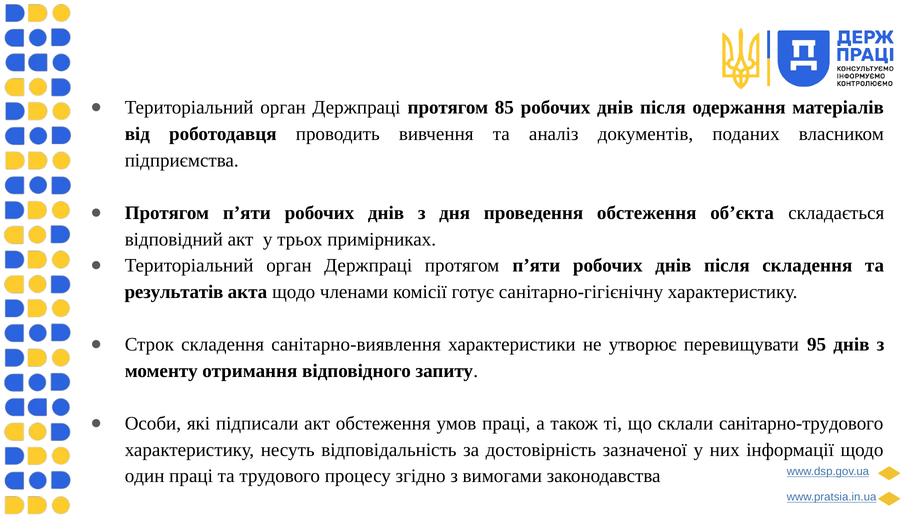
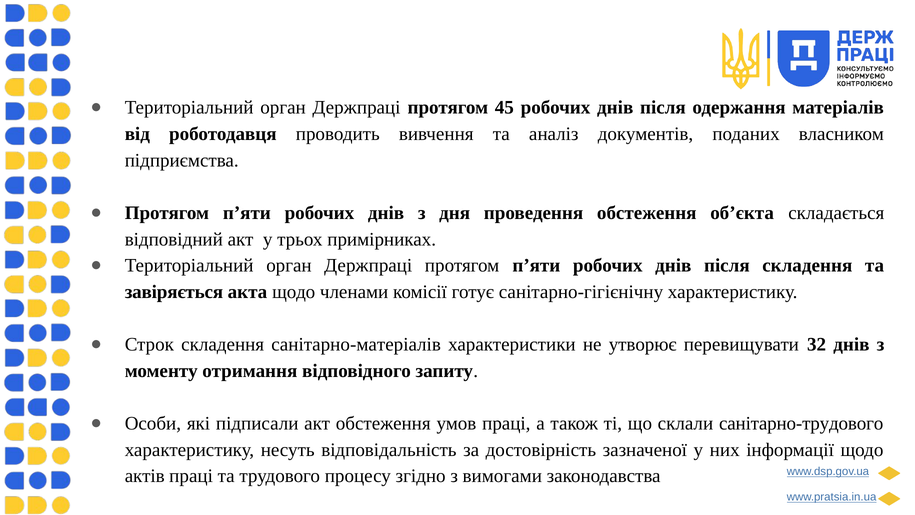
85: 85 -> 45
результатів: результатів -> завіряється
санітарно-виявлення: санітарно-виявлення -> санітарно-матеріалів
95: 95 -> 32
один: один -> актів
